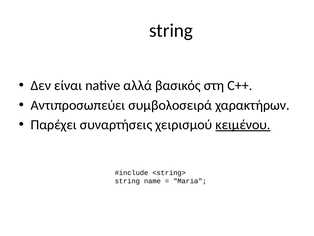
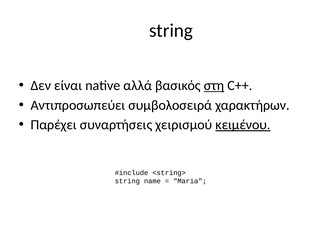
στη underline: none -> present
